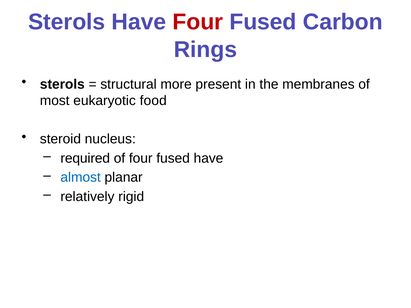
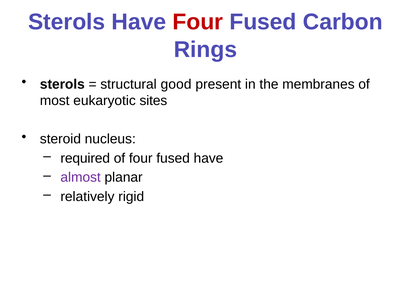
more: more -> good
food: food -> sites
almost colour: blue -> purple
